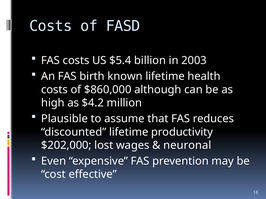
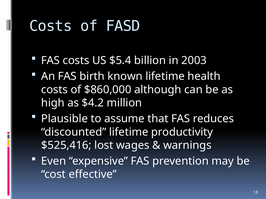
$202,000: $202,000 -> $525,416
neuronal: neuronal -> warnings
